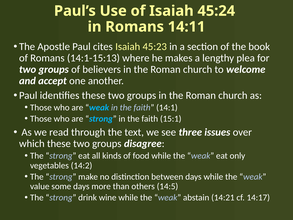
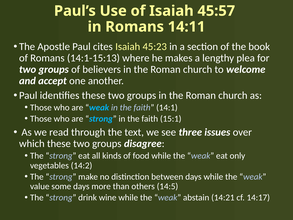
45:24: 45:24 -> 45:57
